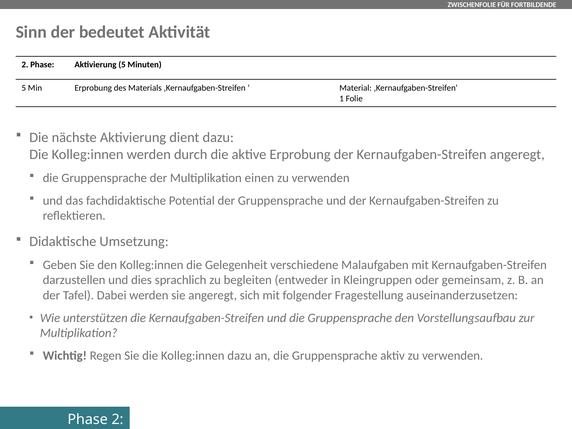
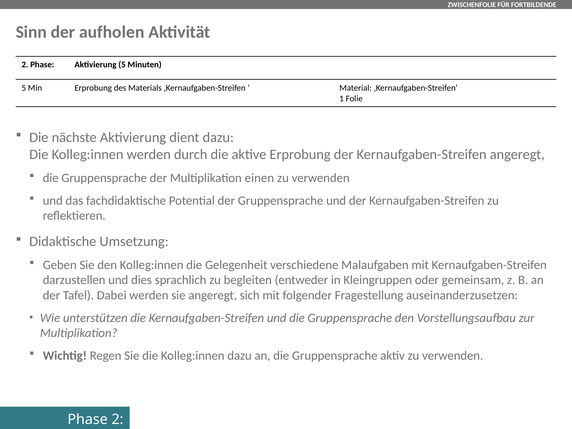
bedeutet: bedeutet -> aufholen
